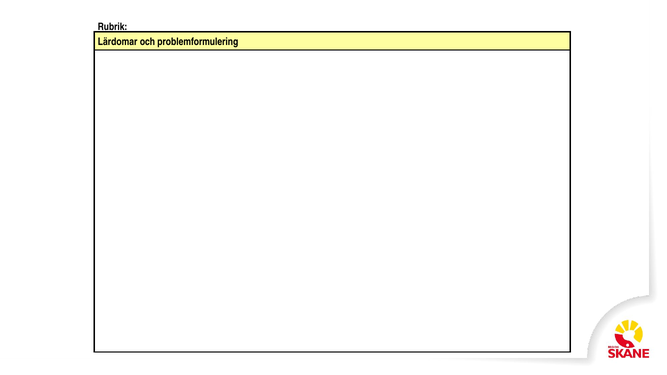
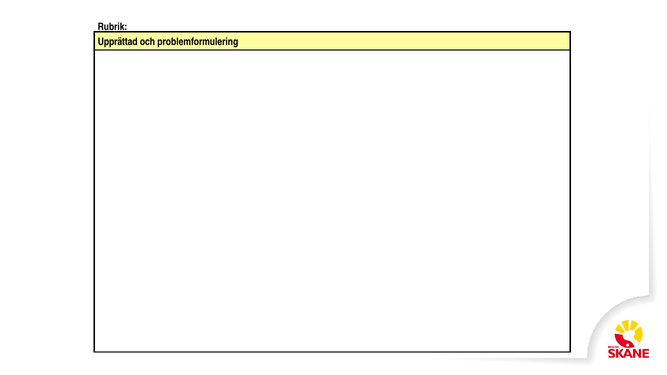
Lärdomar: Lärdomar -> Upprättad
